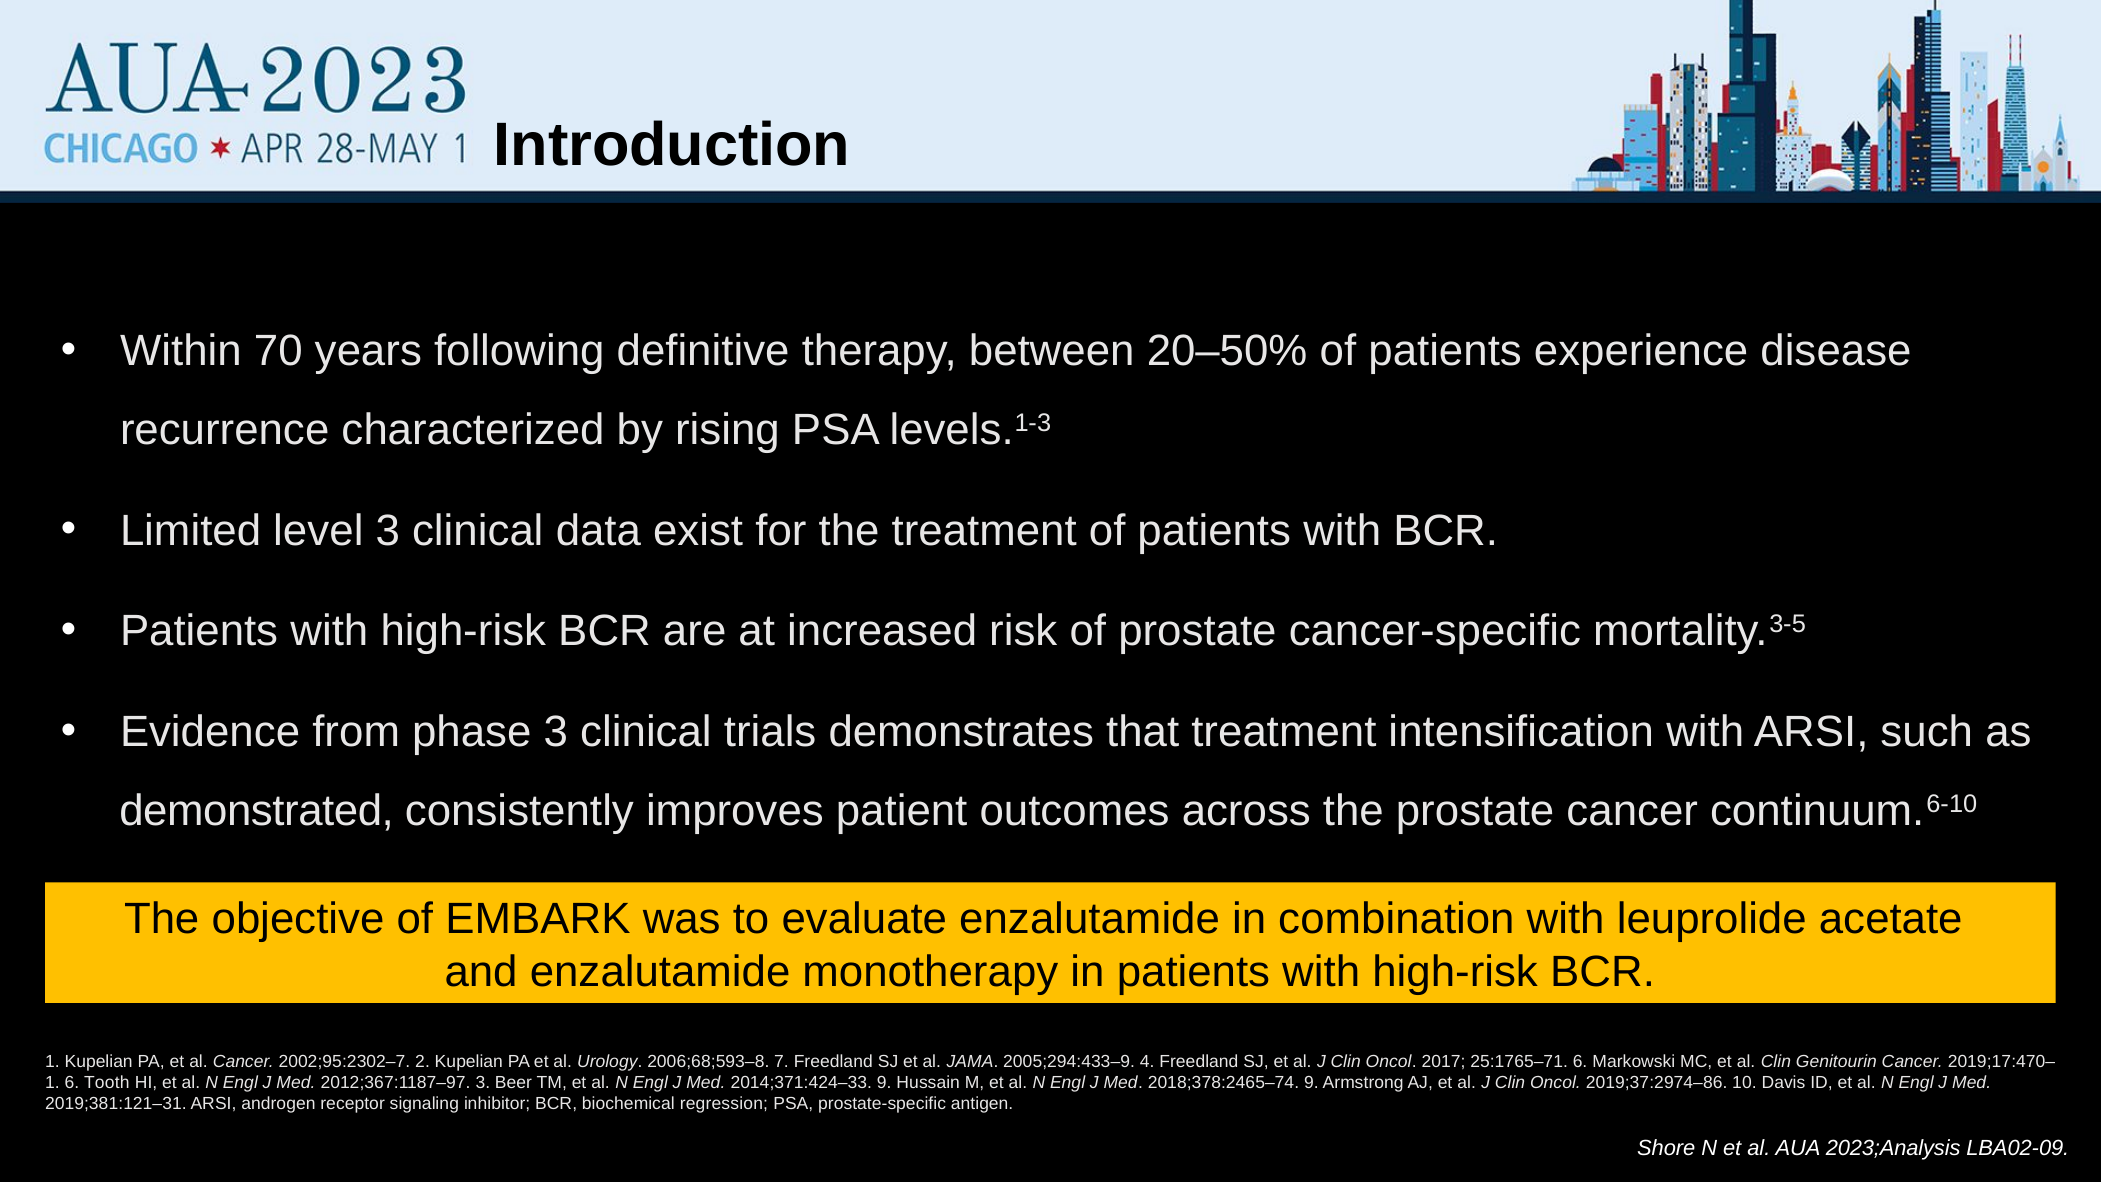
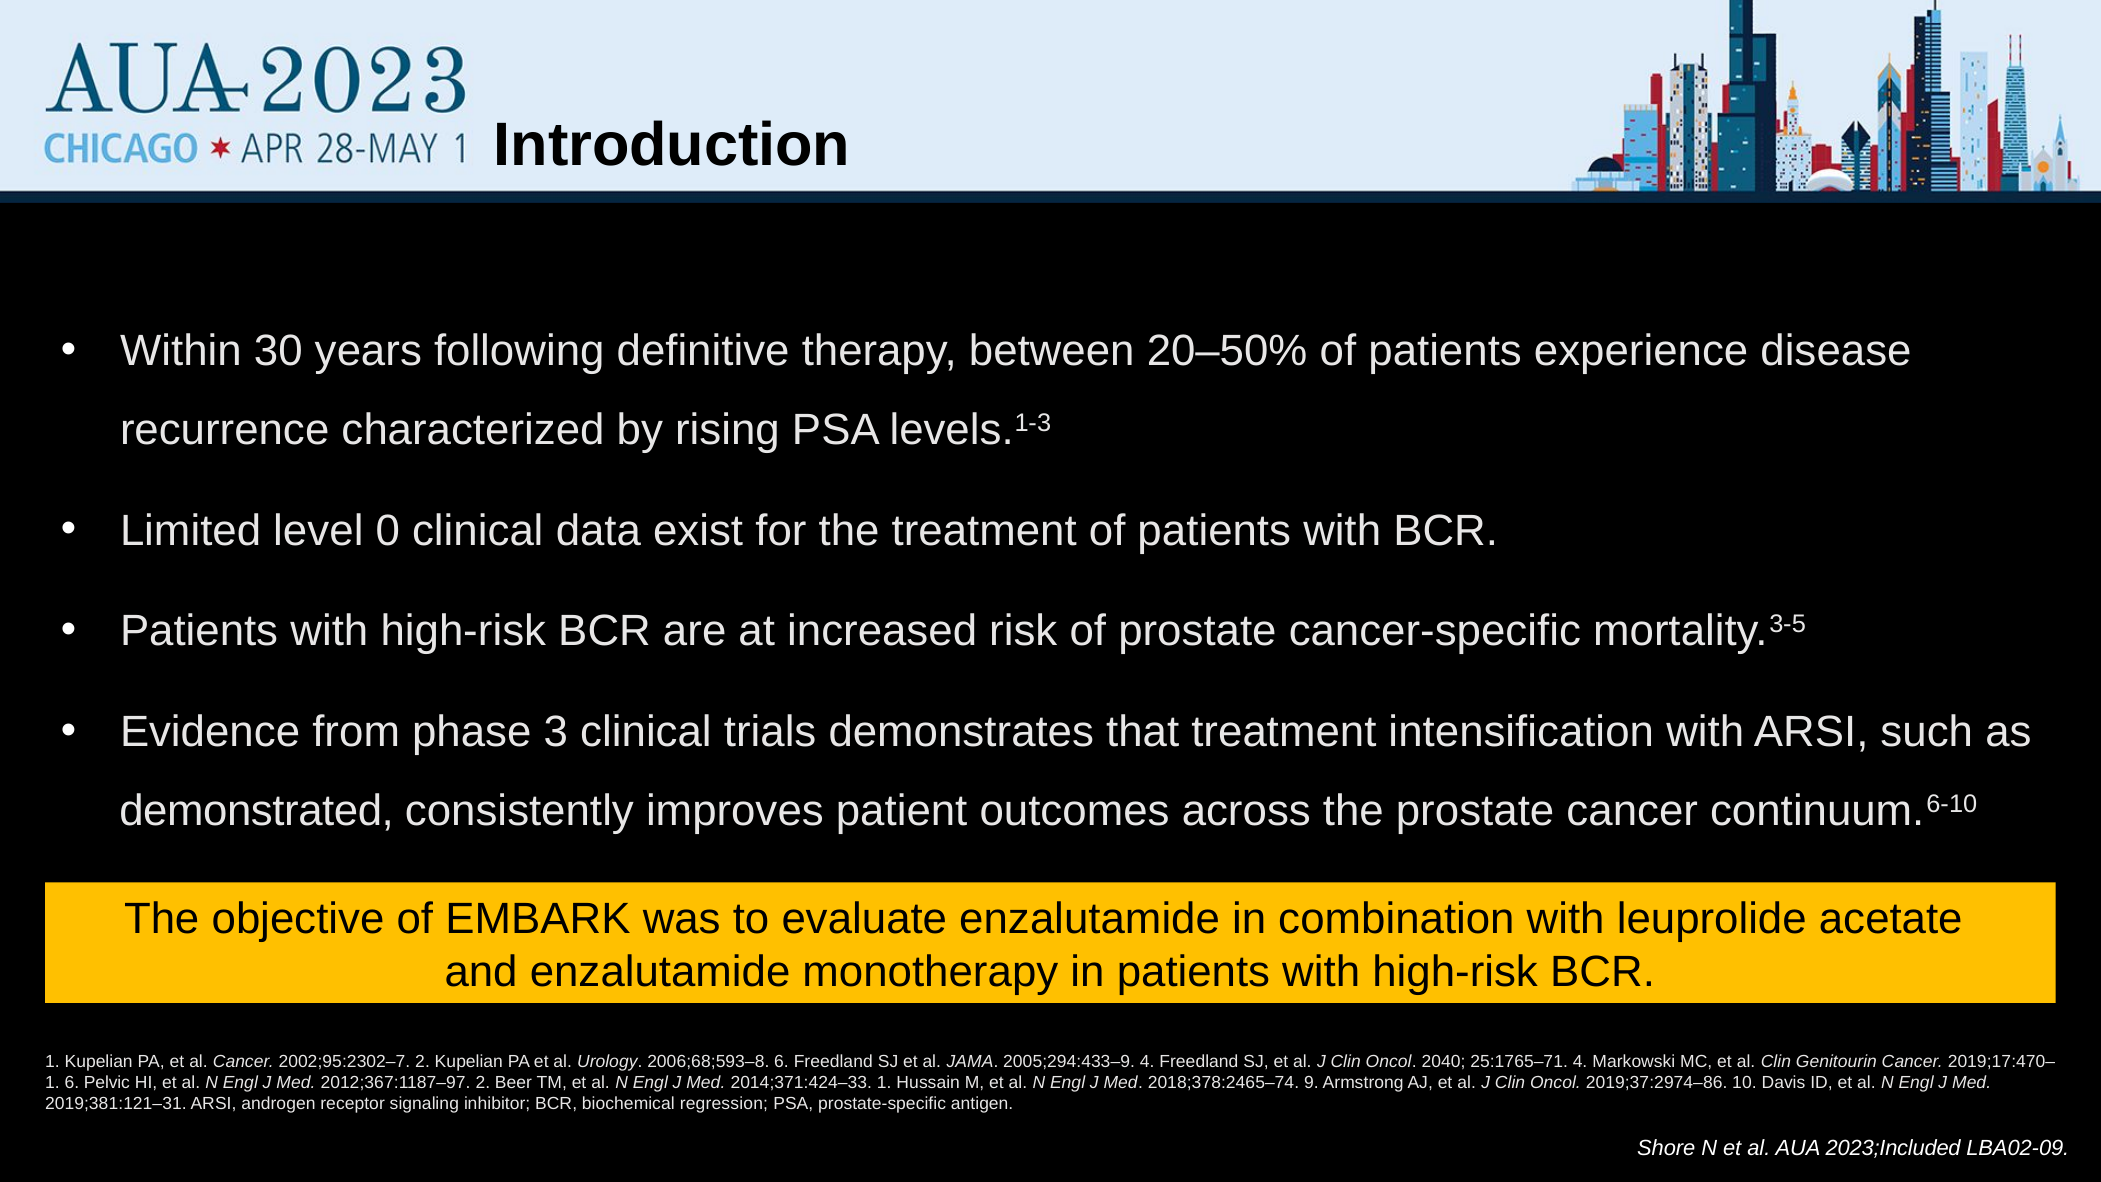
70: 70 -> 30
level 3: 3 -> 0
2006;68;593–8 7: 7 -> 6
2017: 2017 -> 2040
25:1765–71 6: 6 -> 4
Tooth: Tooth -> Pelvic
2012;367:1187–97 3: 3 -> 2
2014;371:424–33 9: 9 -> 1
2023;Analysis: 2023;Analysis -> 2023;Included
